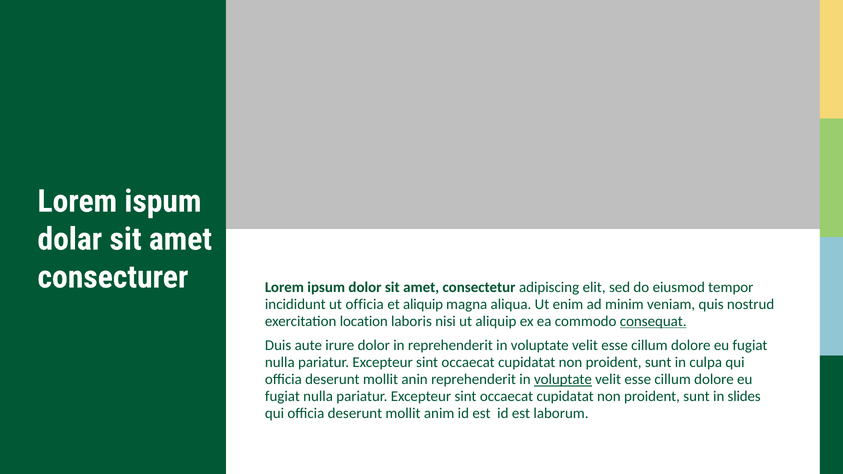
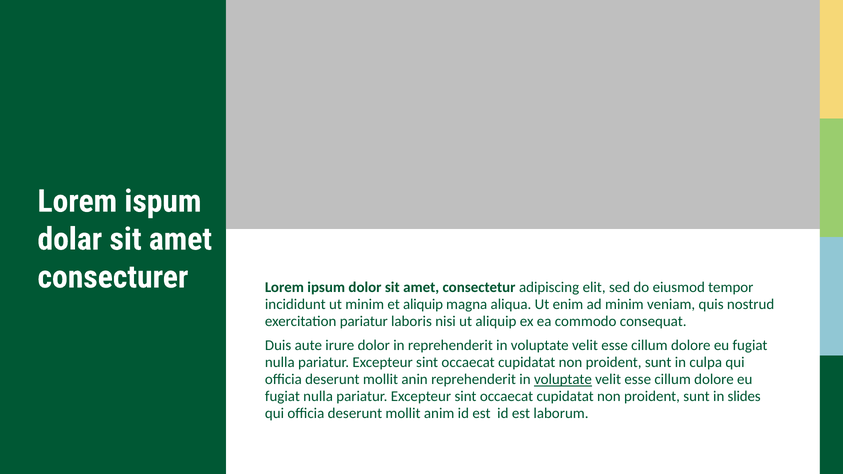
ut officia: officia -> minim
exercitation location: location -> pariatur
consequat underline: present -> none
